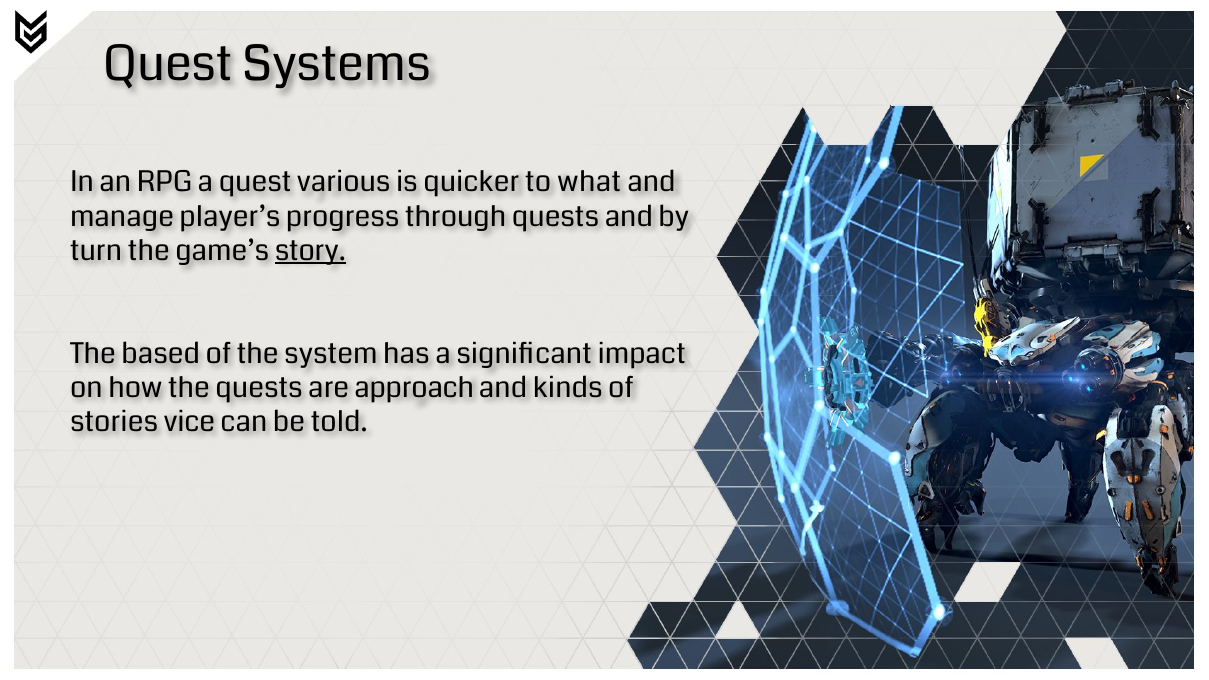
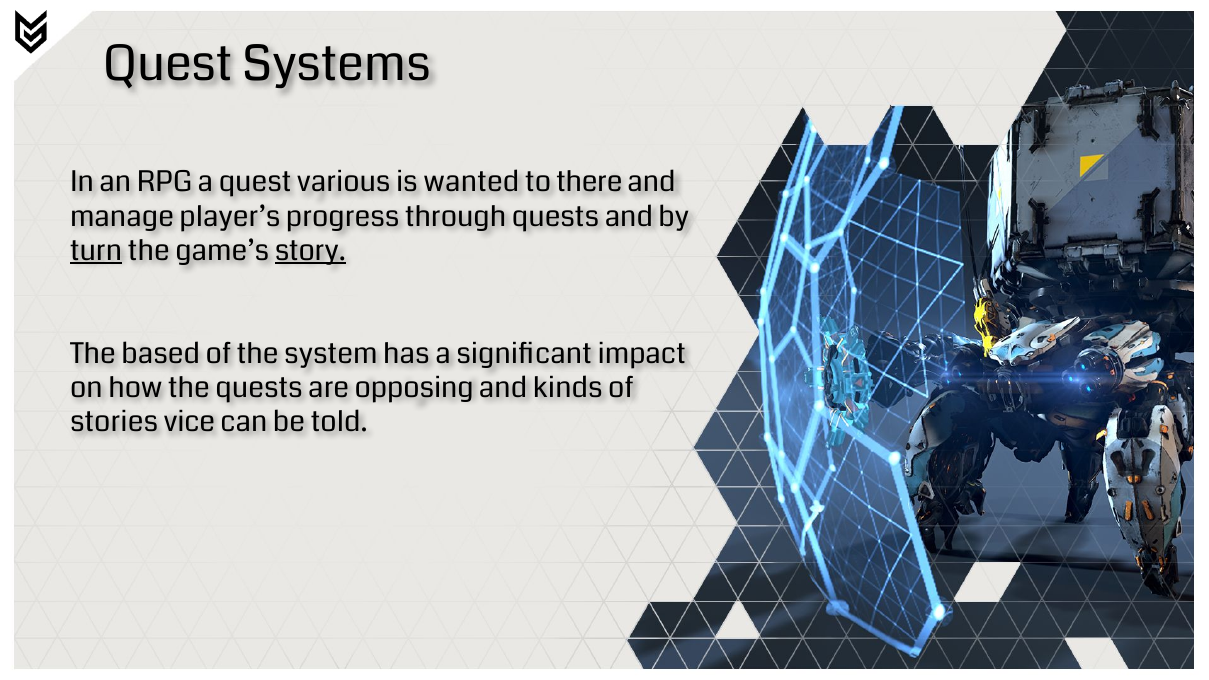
quicker: quicker -> wanted
what: what -> there
turn underline: none -> present
approach: approach -> opposing
